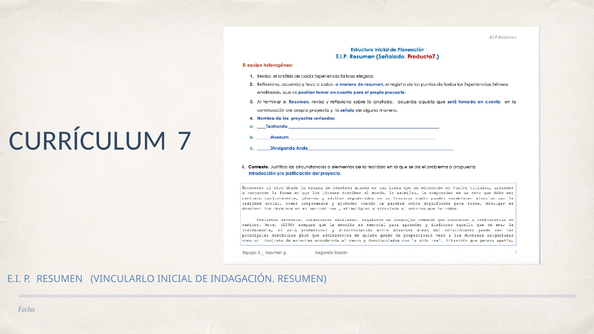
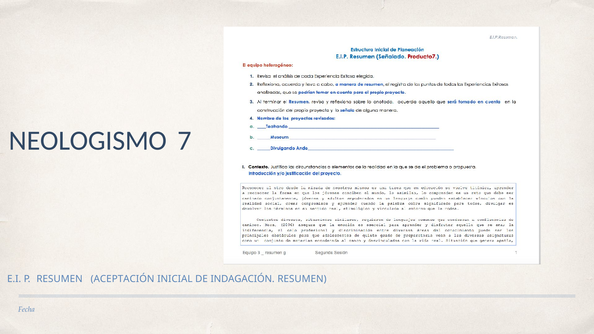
CURRÍCULUM: CURRÍCULUM -> NEOLOGISMO
VINCULARLO: VINCULARLO -> ACEPTACIÓN
